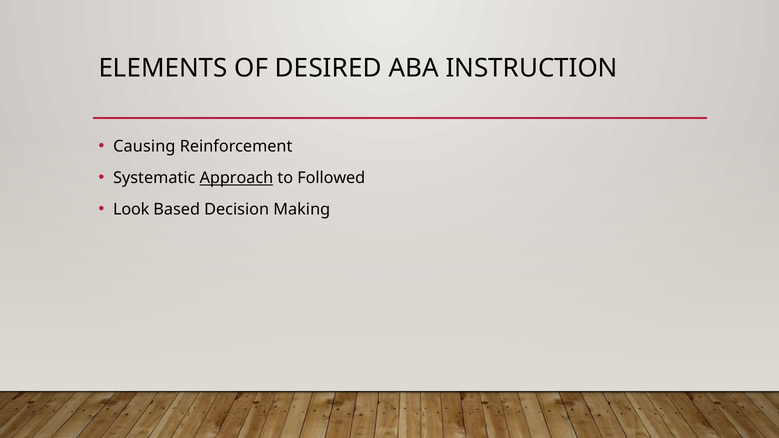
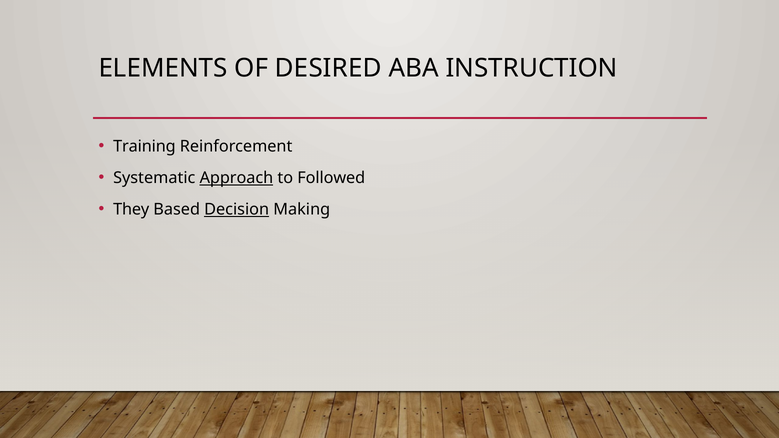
Causing: Causing -> Training
Look: Look -> They
Decision underline: none -> present
